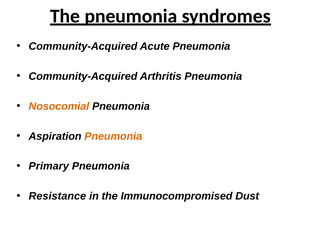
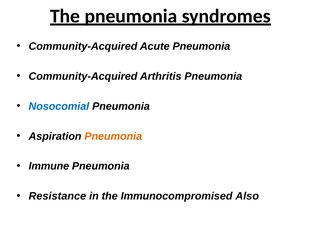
Nosocomial colour: orange -> blue
Primary: Primary -> Immune
Dust: Dust -> Also
